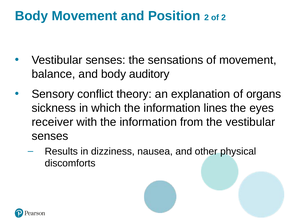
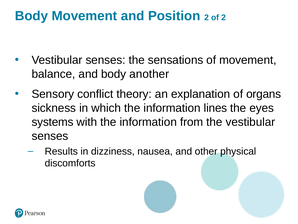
auditory: auditory -> another
receiver: receiver -> systems
